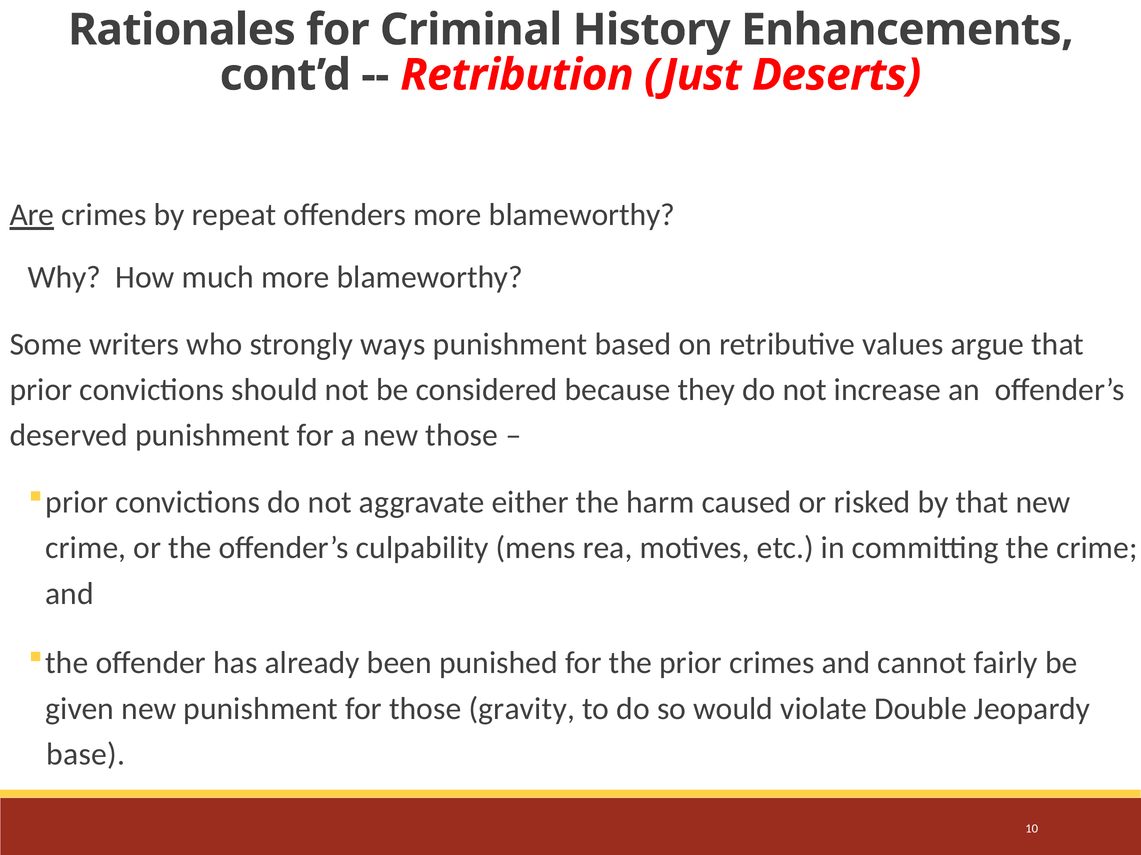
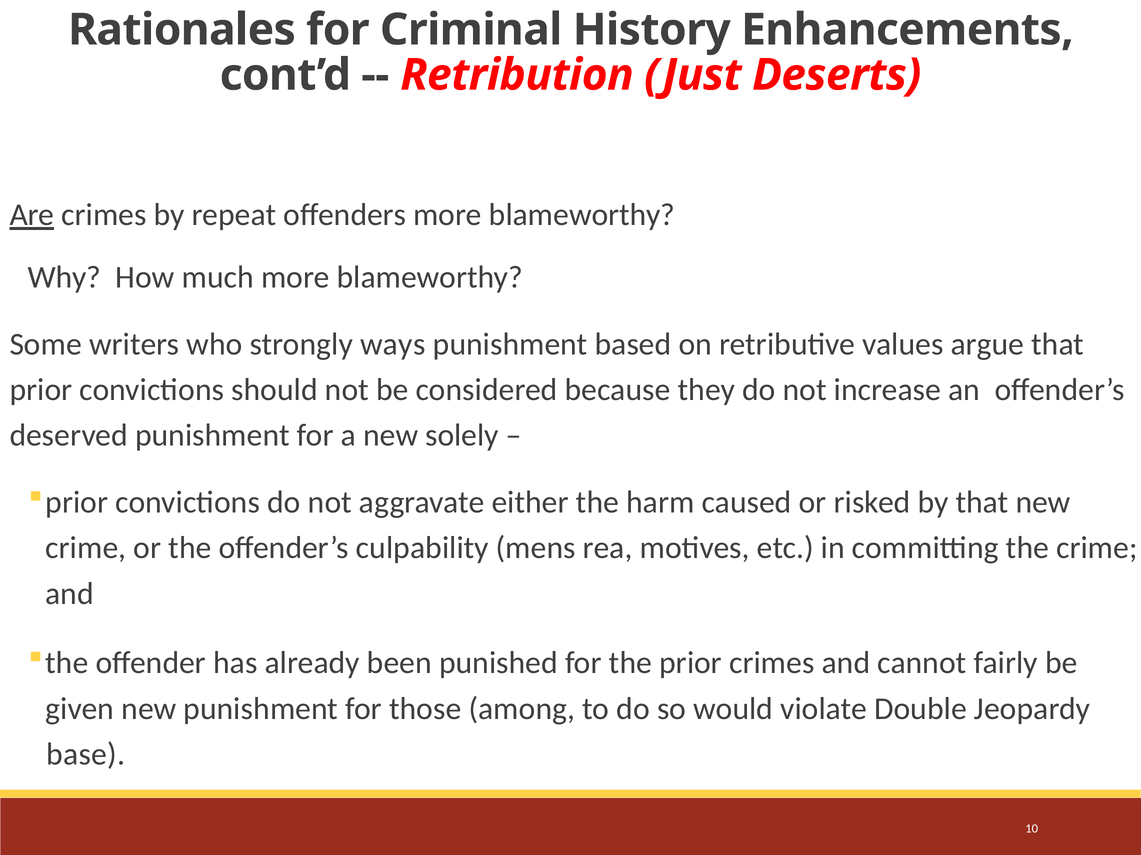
new those: those -> solely
gravity: gravity -> among
